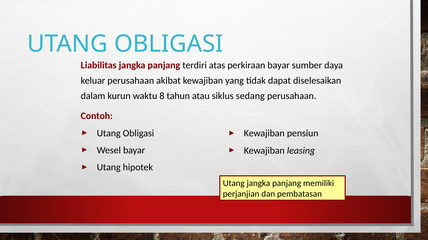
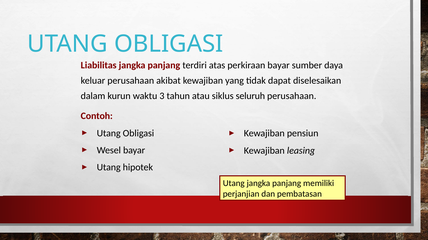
8: 8 -> 3
sedang: sedang -> seluruh
